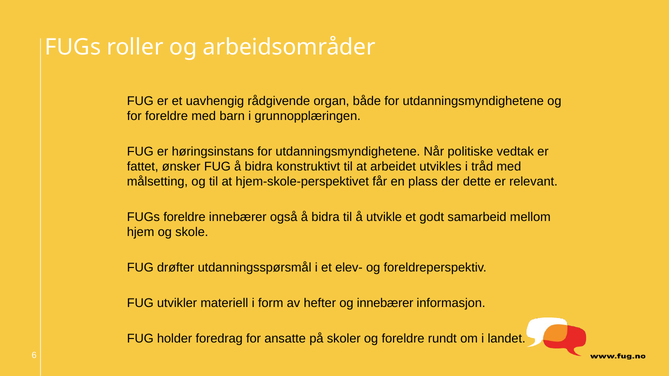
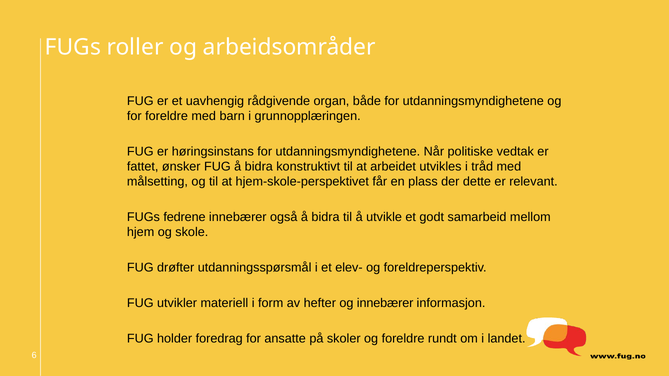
FUGs foreldre: foreldre -> fedrene
